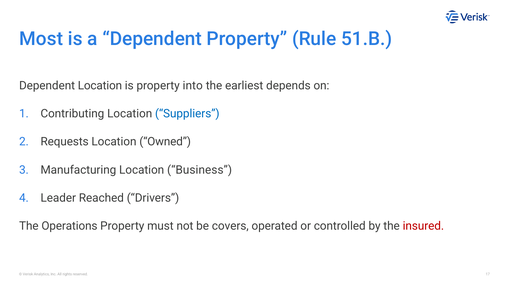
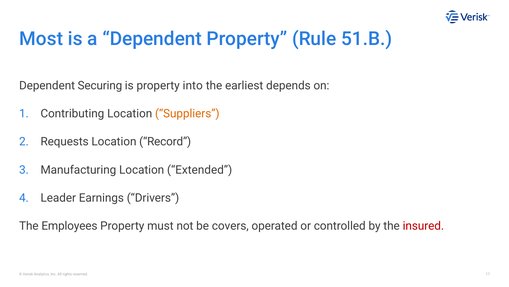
Dependent Location: Location -> Securing
Suppliers colour: blue -> orange
Owned: Owned -> Record
Business: Business -> Extended
Reached: Reached -> Earnings
Operations: Operations -> Employees
